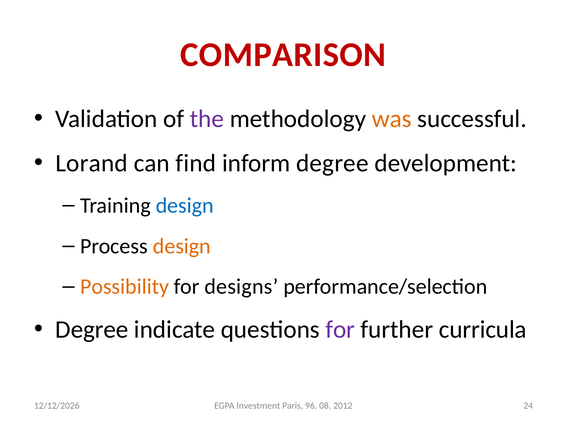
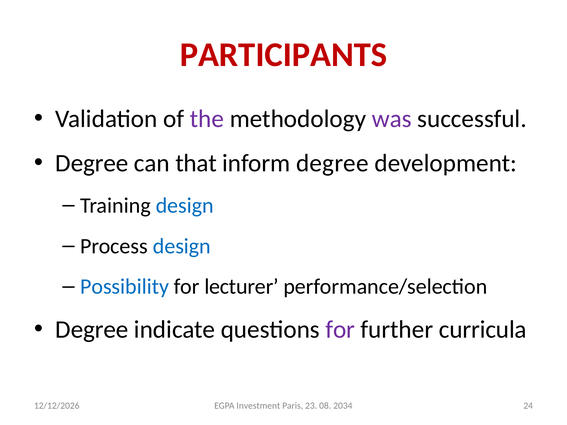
COMPARISON: COMPARISON -> PARTICIPANTS
was colour: orange -> purple
Lorand at (92, 163): Lorand -> Degree
find: find -> that
design at (182, 246) colour: orange -> blue
Possibility colour: orange -> blue
designs: designs -> lecturer
96: 96 -> 23
2012: 2012 -> 2034
